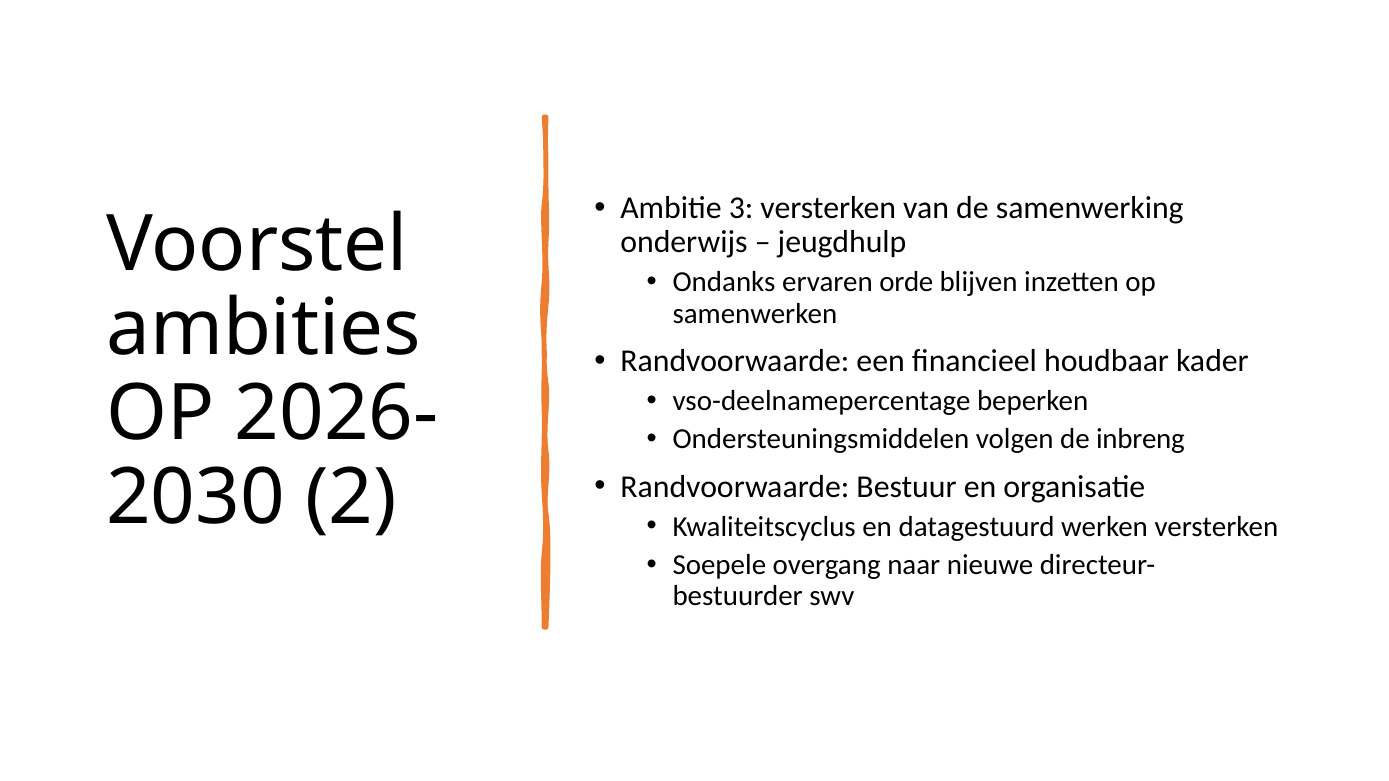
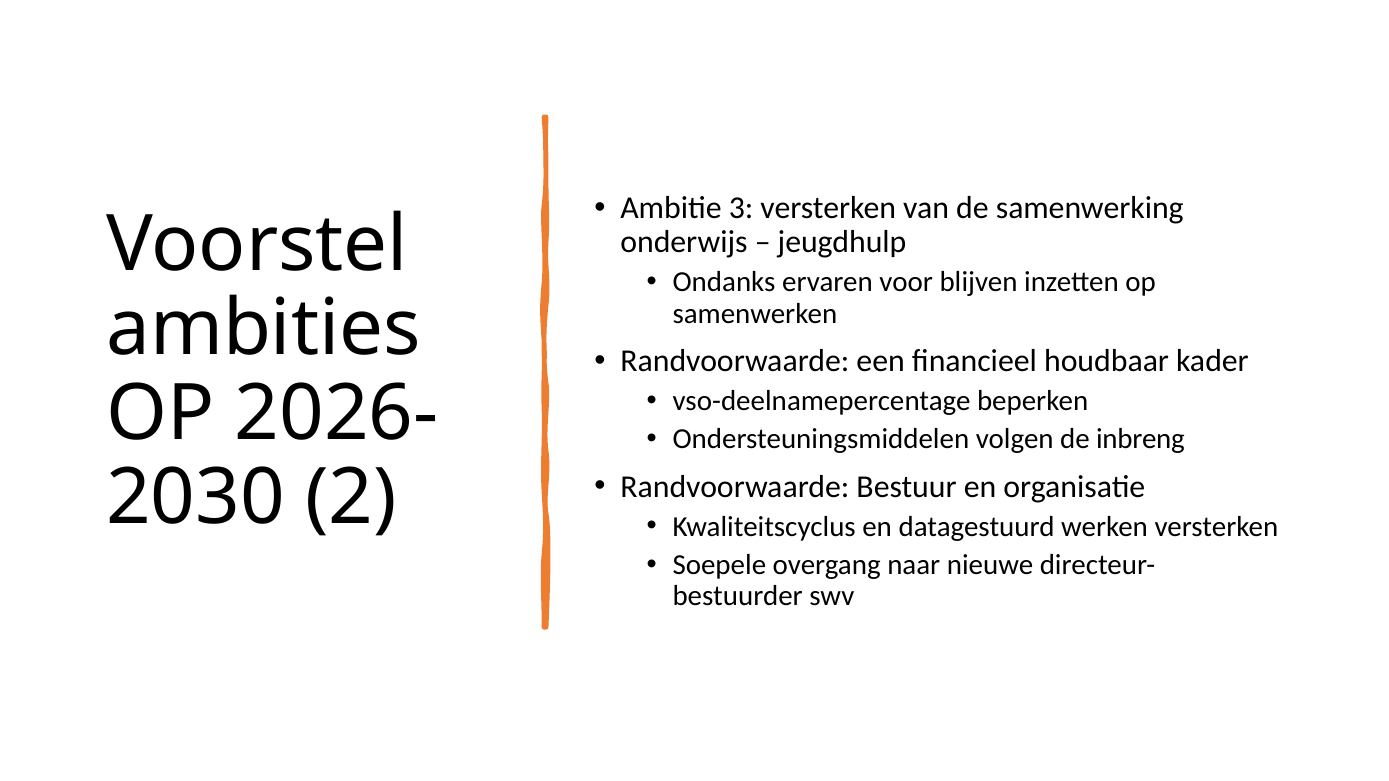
orde: orde -> voor
